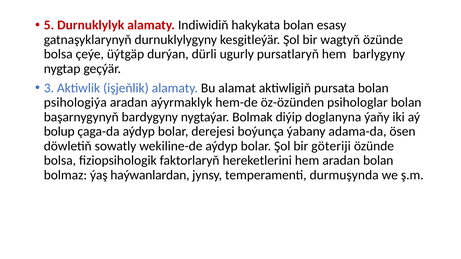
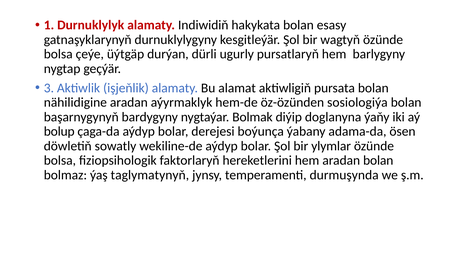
5: 5 -> 1
psihologiýa: psihologiýa -> nähilidigine
psihologlar: psihologlar -> sosiologiýa
göteriji: göteriji -> ylymlar
haýwanlardan: haýwanlardan -> taglymatynyň
